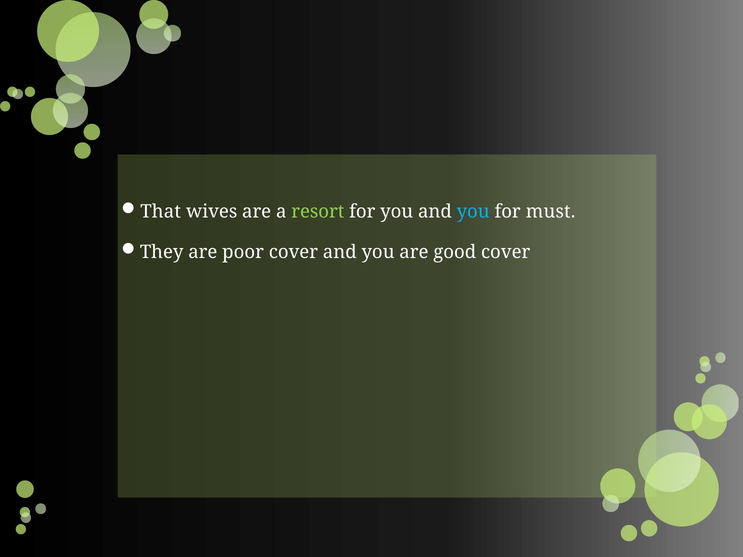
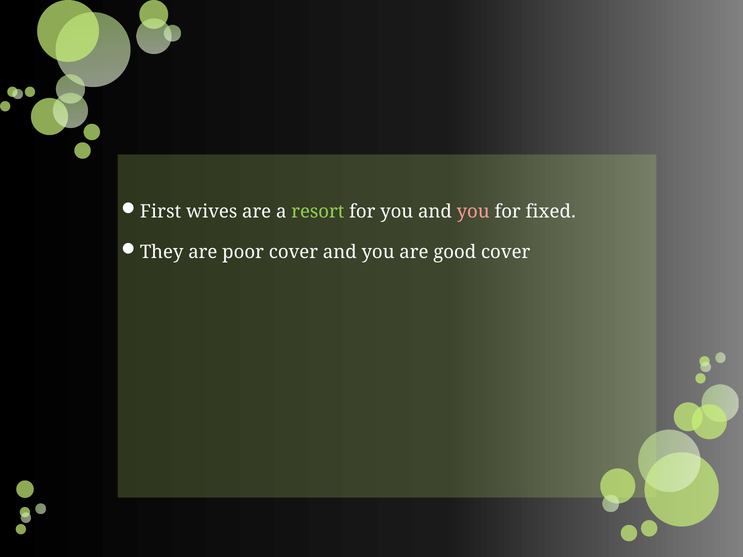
That: That -> First
you at (473, 212) colour: light blue -> pink
must: must -> fixed
